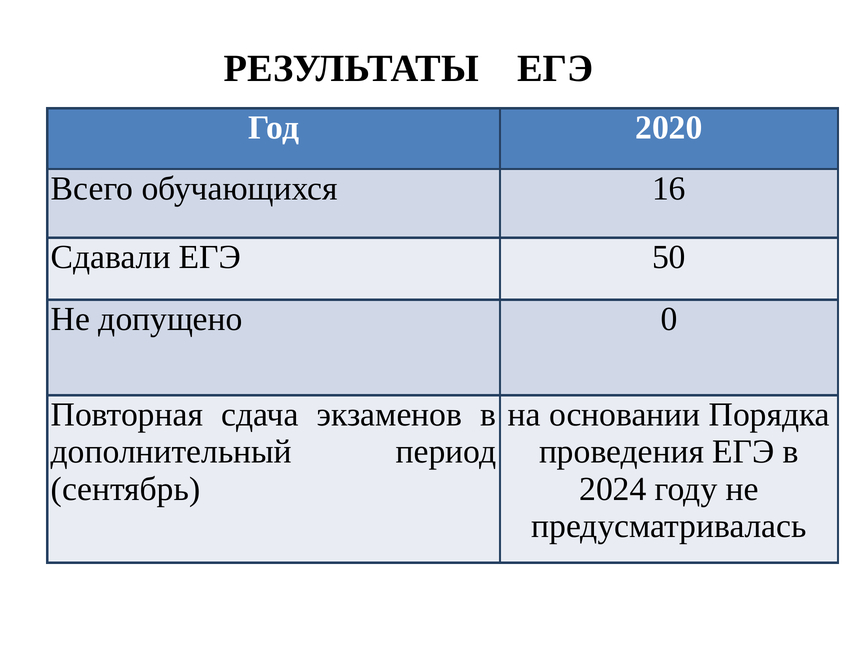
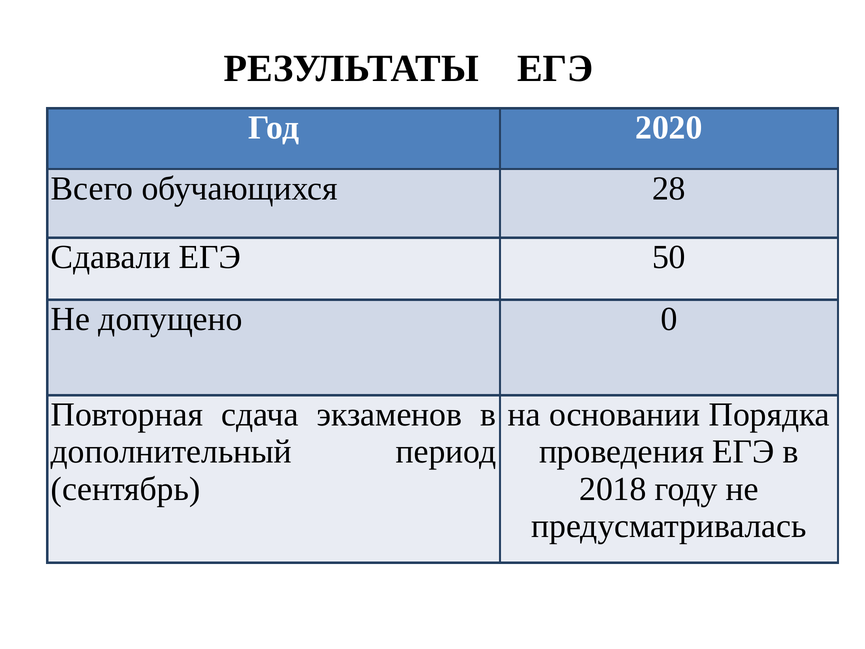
16: 16 -> 28
2024: 2024 -> 2018
